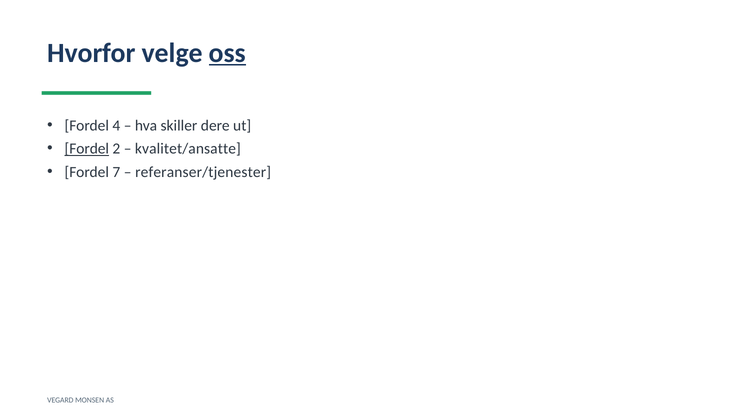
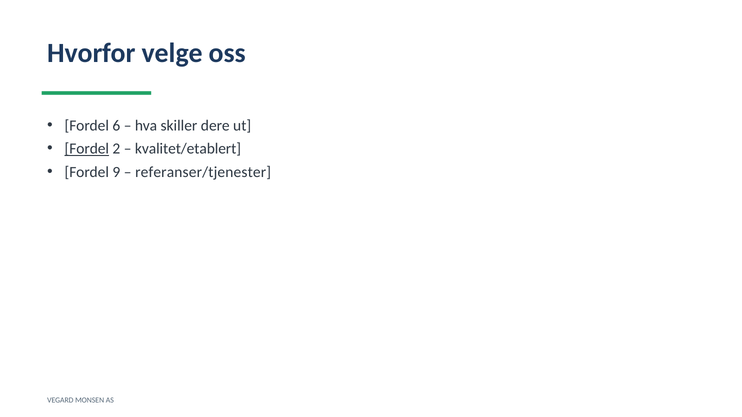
oss underline: present -> none
4: 4 -> 6
kvalitet/ansatte: kvalitet/ansatte -> kvalitet/etablert
7: 7 -> 9
